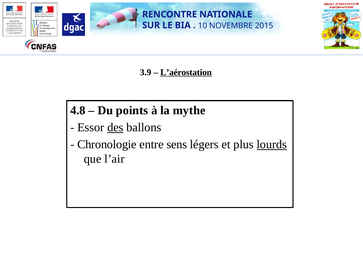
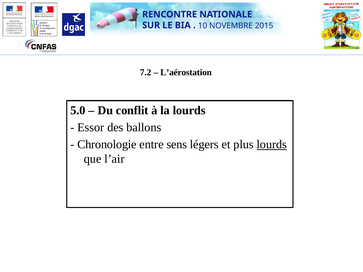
3.9: 3.9 -> 7.2
L’aérostation underline: present -> none
4.8: 4.8 -> 5.0
points: points -> conflit
la mythe: mythe -> lourds
des underline: present -> none
